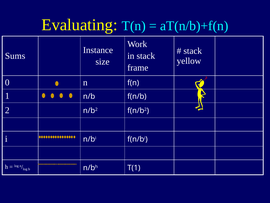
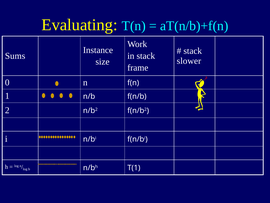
yellow: yellow -> slower
